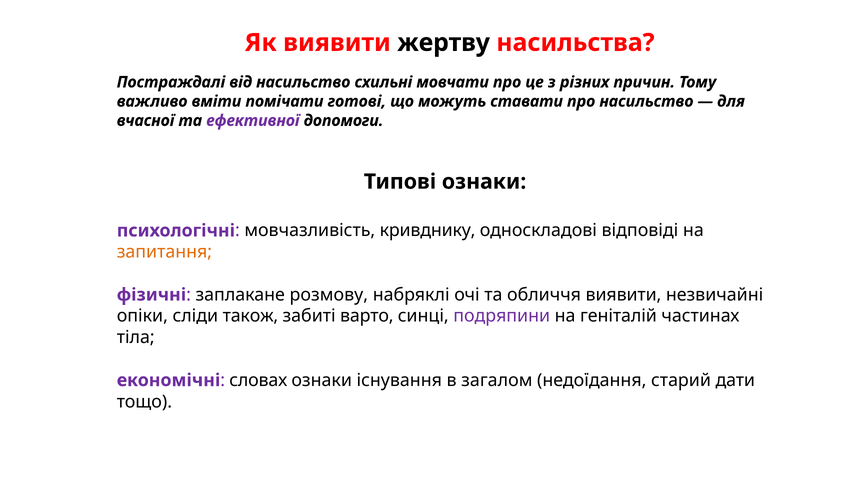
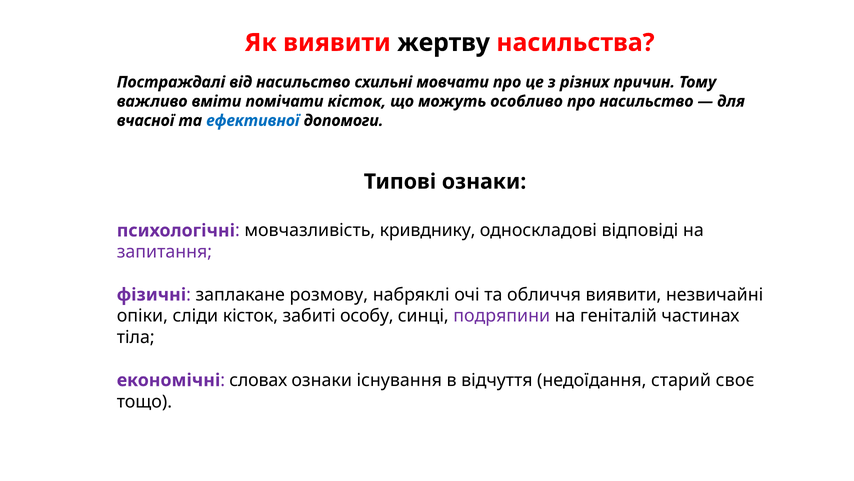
помічати готові: готові -> кісток
ставати: ставати -> особливо
ефективної colour: purple -> blue
запитання colour: orange -> purple
сліди також: також -> кісток
варто: варто -> особу
загалом: загалом -> відчуття
дати: дати -> своє
